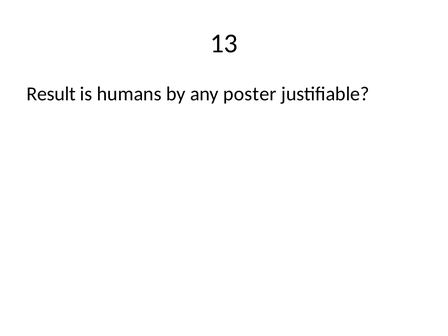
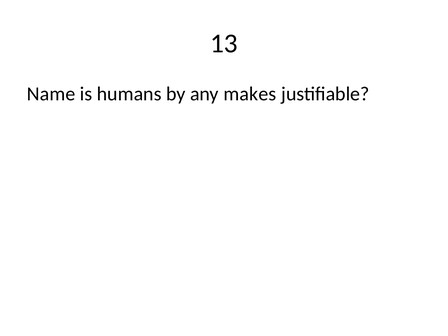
Result: Result -> Name
poster: poster -> makes
